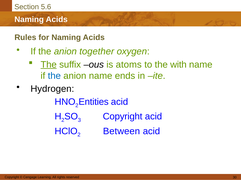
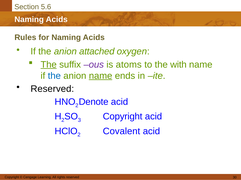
together: together -> attached
ous colour: black -> purple
name at (101, 76) underline: none -> present
Hydrogen at (52, 89): Hydrogen -> Reserved
Entities: Entities -> Denote
Between: Between -> Covalent
